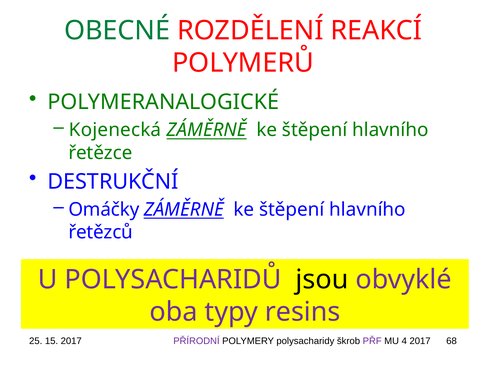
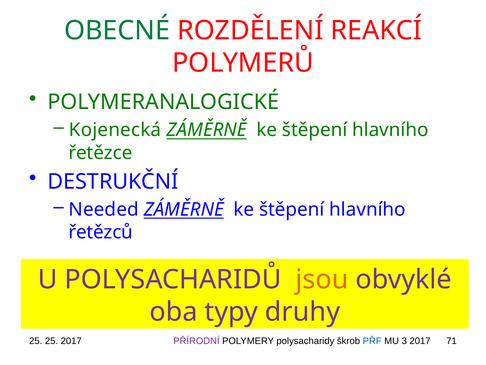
Omáčky: Omáčky -> Needed
jsou colour: black -> orange
resins: resins -> druhy
25 15: 15 -> 25
PŘF colour: purple -> blue
4: 4 -> 3
68: 68 -> 71
